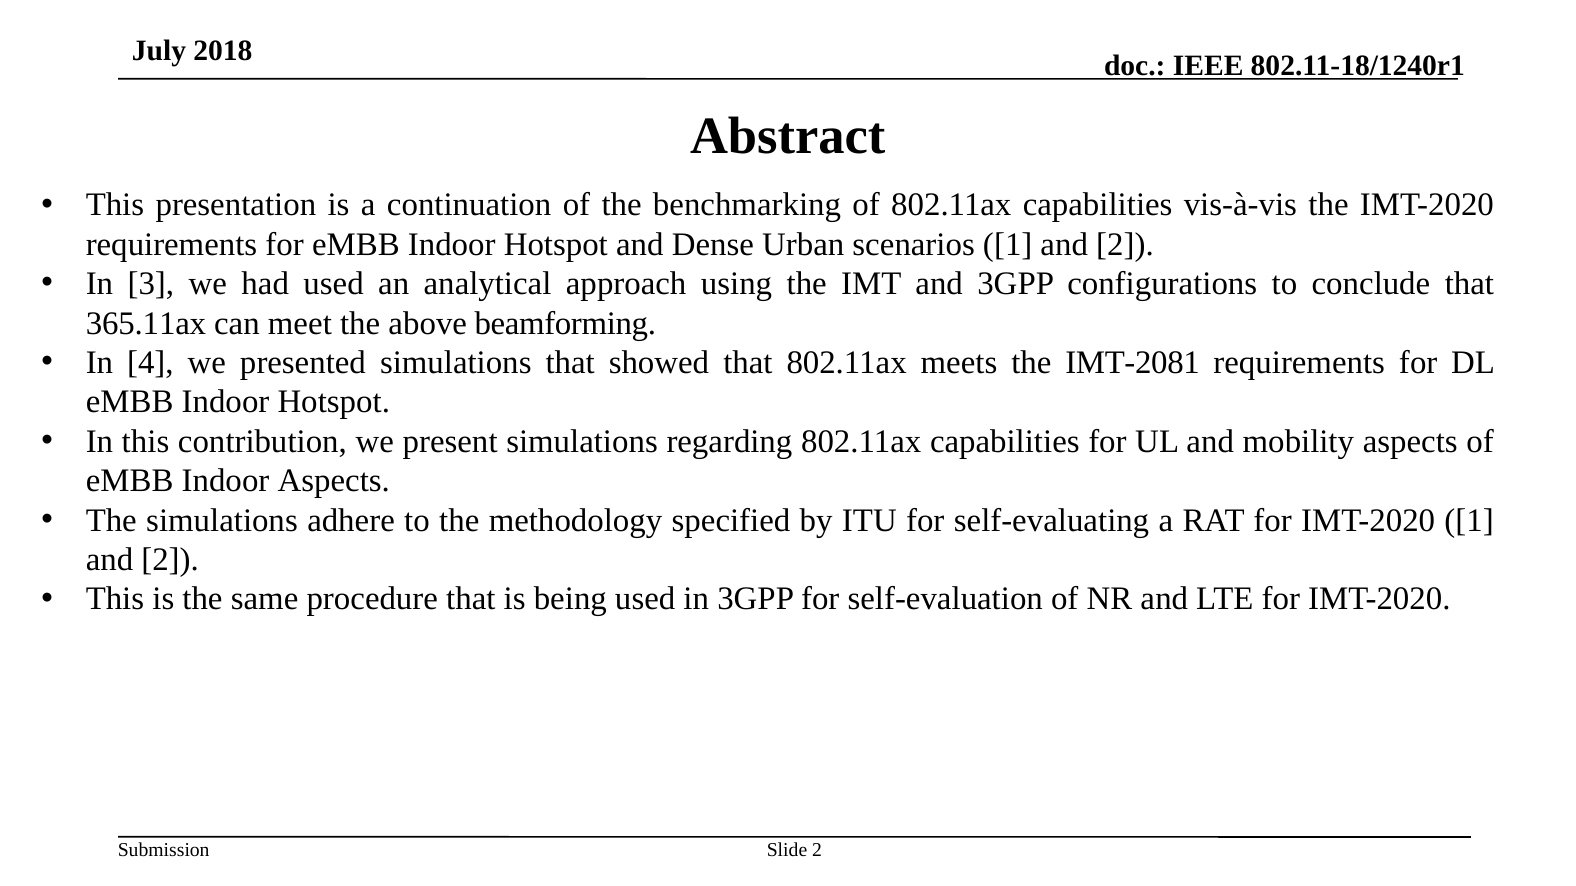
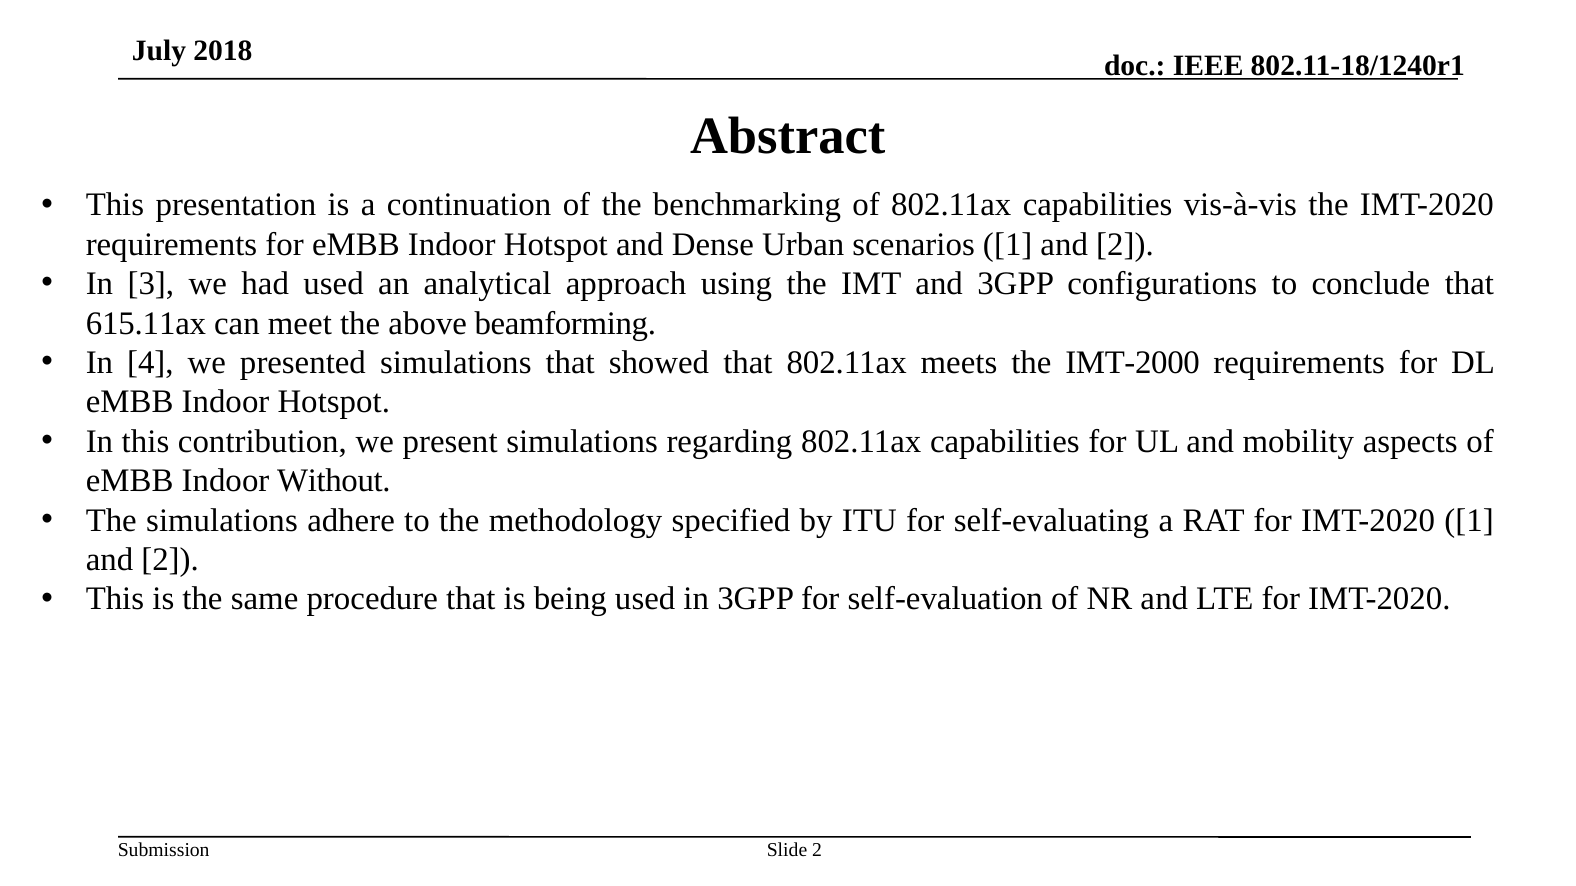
365.11ax: 365.11ax -> 615.11ax
IMT-2081: IMT-2081 -> IMT-2000
Indoor Aspects: Aspects -> Without
